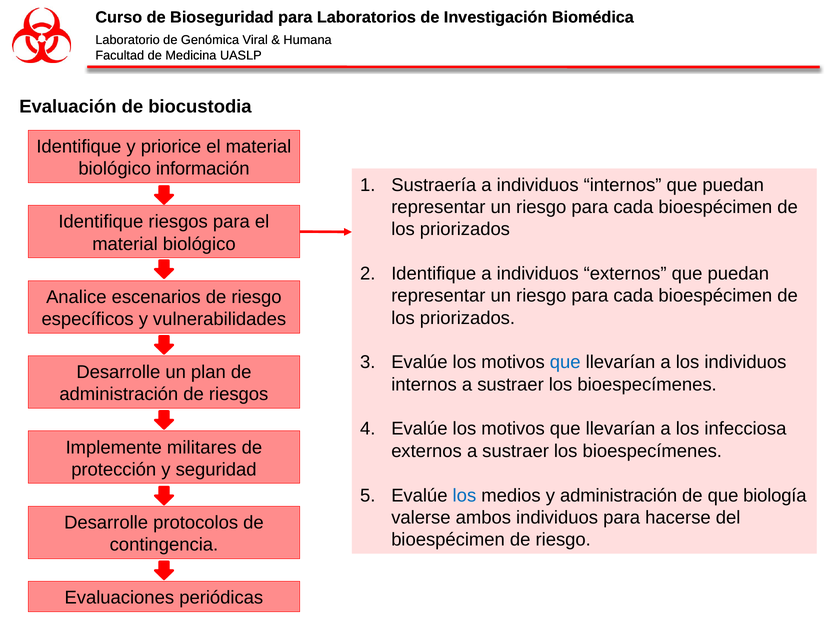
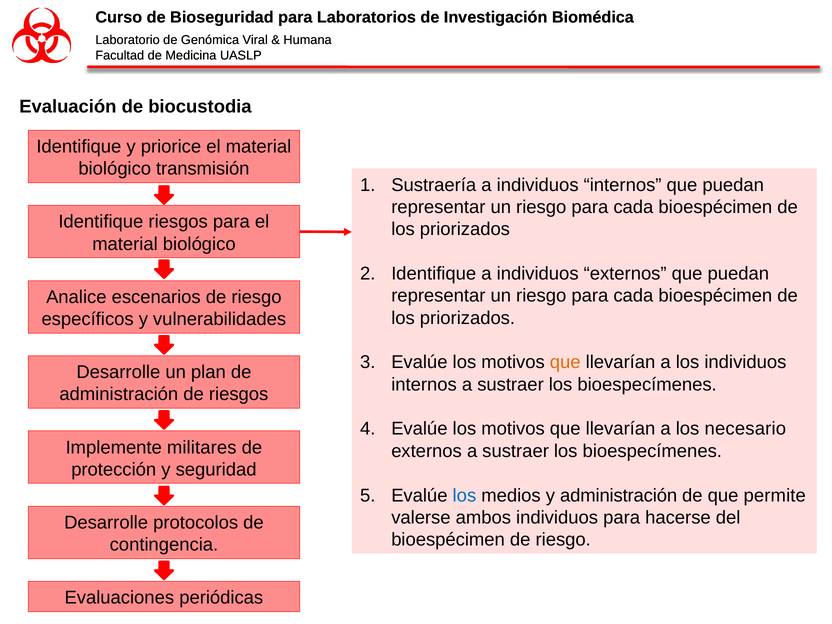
información: información -> transmisión
que at (565, 362) colour: blue -> orange
infecciosa: infecciosa -> necesario
biología: biología -> permite
